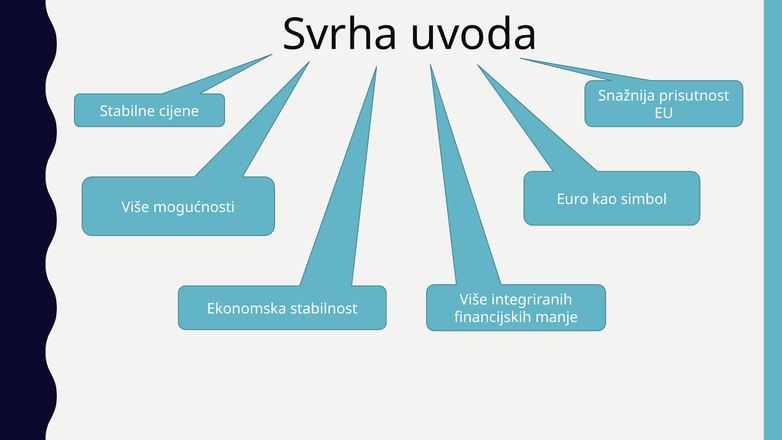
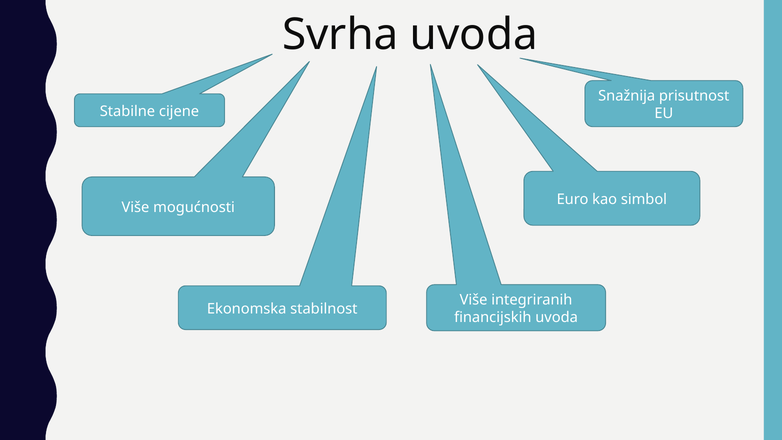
financijskih manje: manje -> uvoda
